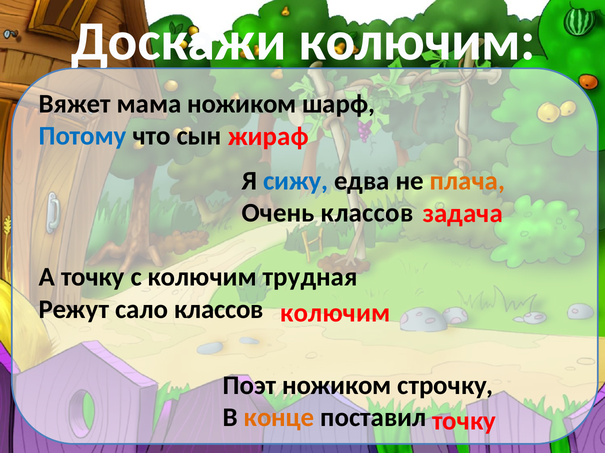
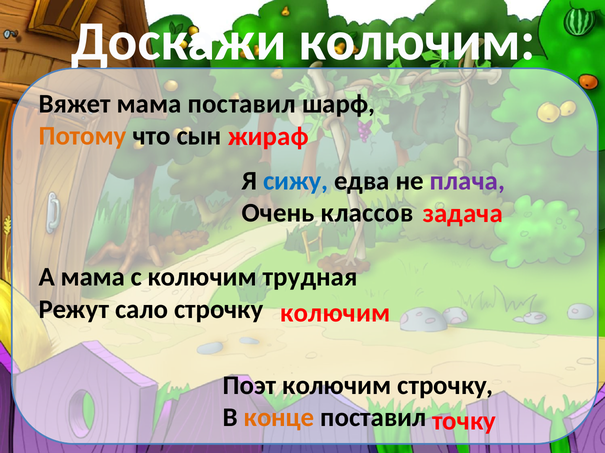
мама ножиком: ножиком -> поставил
Потому colour: blue -> orange
плача colour: orange -> purple
А точку: точку -> мама
сало классов: классов -> строчку
Поэт ножиком: ножиком -> колючим
